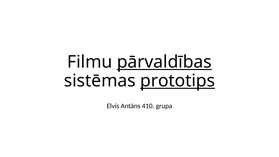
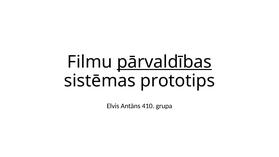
prototips underline: present -> none
